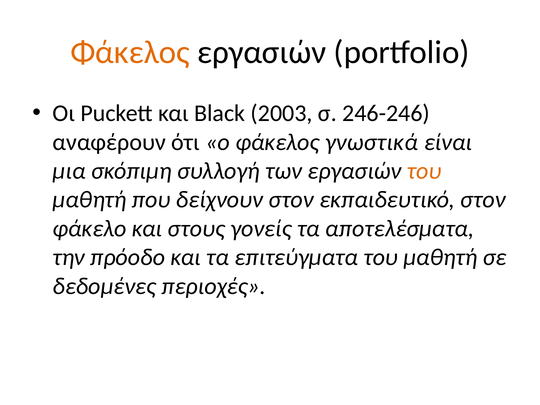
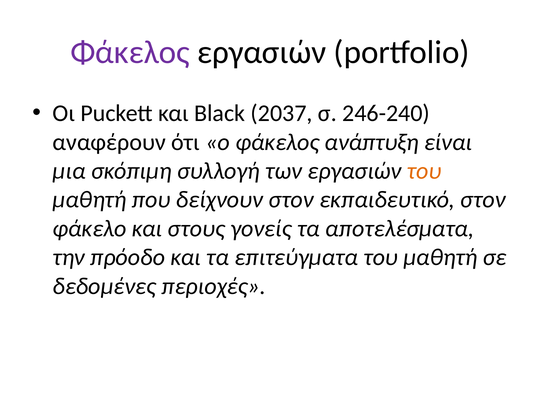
Φάκελος at (130, 52) colour: orange -> purple
2003: 2003 -> 2037
246-246: 246-246 -> 246-240
γνωστικά: γνωστικά -> ανάπτυξη
